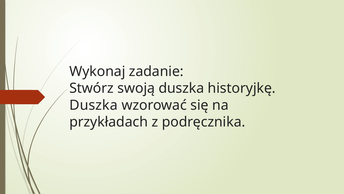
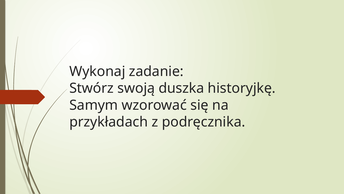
Duszka at (94, 105): Duszka -> Samym
